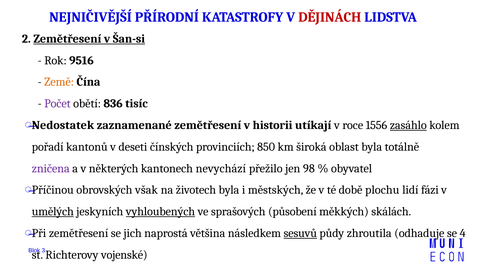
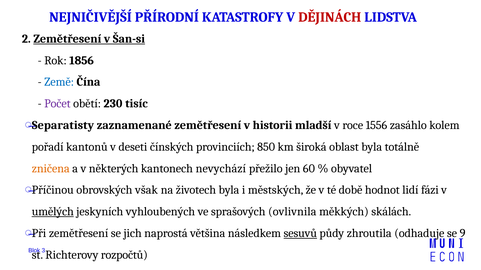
9516: 9516 -> 1856
Země colour: orange -> blue
836: 836 -> 230
Nedostatek: Nedostatek -> Separatisty
utíkají: utíkají -> mladší
zasáhlo underline: present -> none
zničena colour: purple -> orange
98: 98 -> 60
plochu: plochu -> hodnot
vyhloubených underline: present -> none
působení: působení -> ovlivnila
4: 4 -> 9
vojenské: vojenské -> rozpočtů
